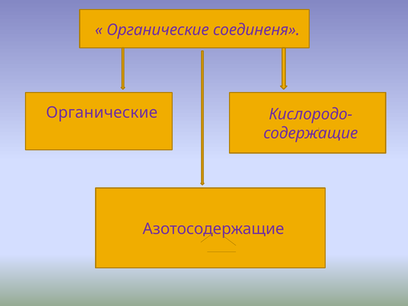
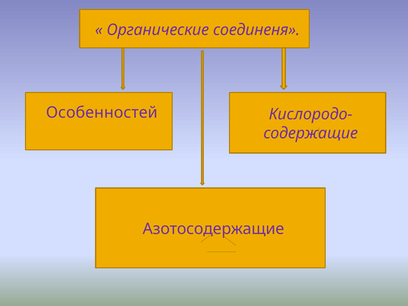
Органические at (102, 113): Органические -> Особенностей
